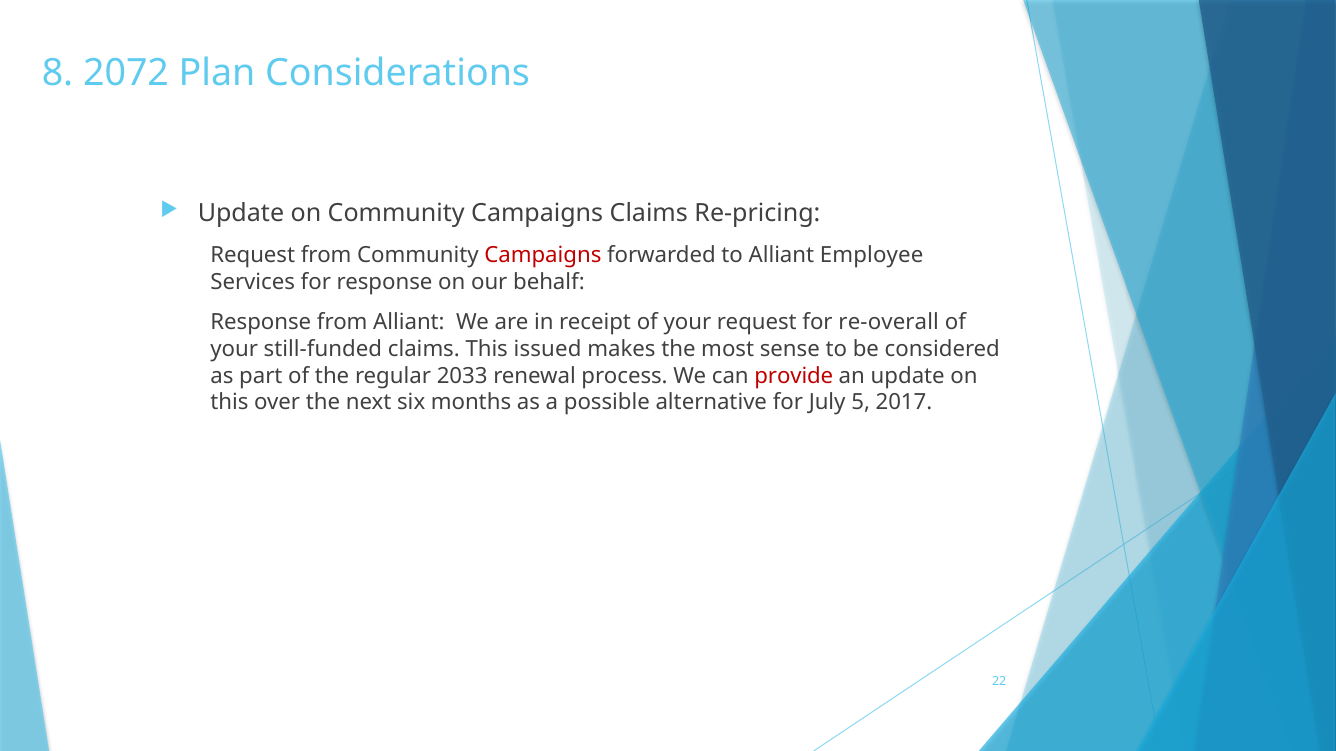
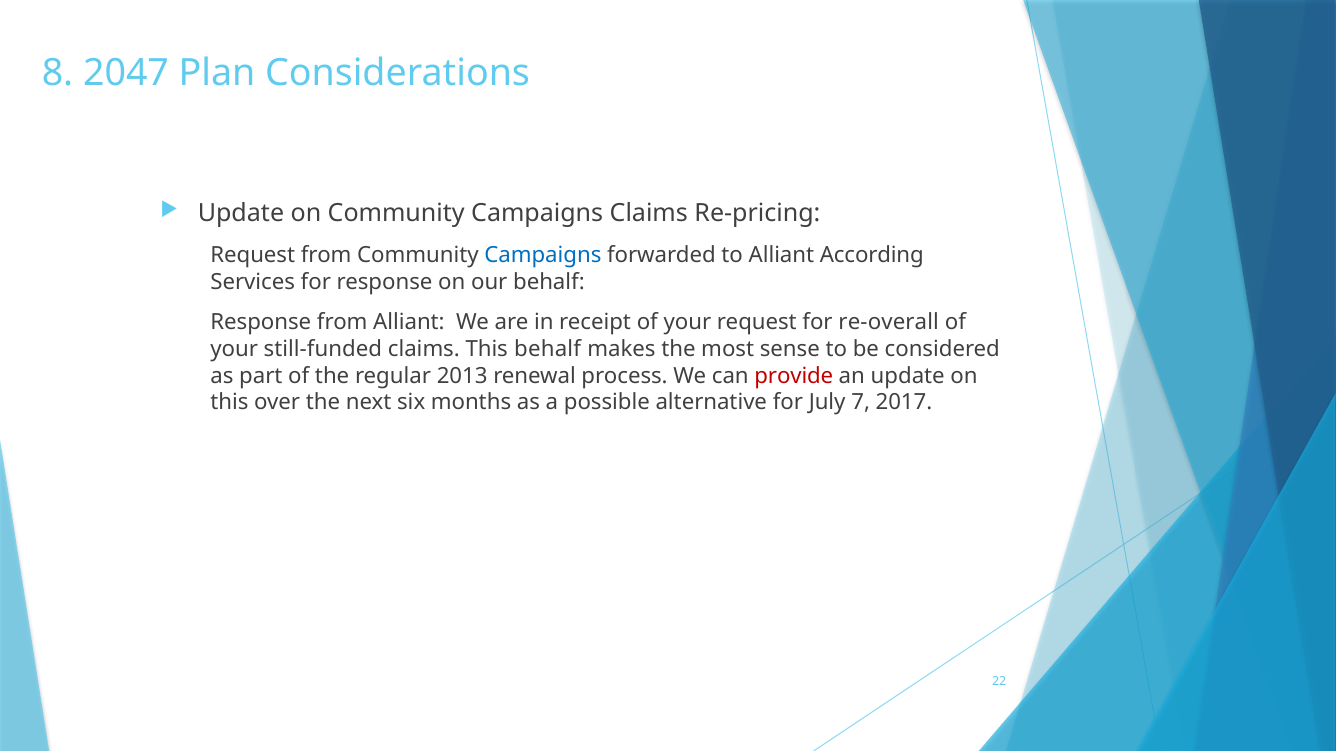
2072: 2072 -> 2047
Campaigns at (543, 255) colour: red -> blue
Employee: Employee -> According
This issued: issued -> behalf
2033: 2033 -> 2013
5: 5 -> 7
